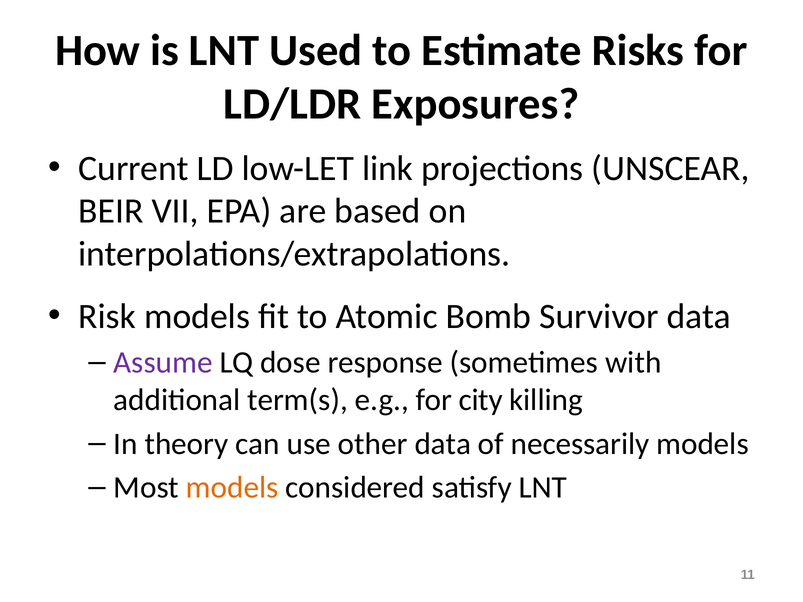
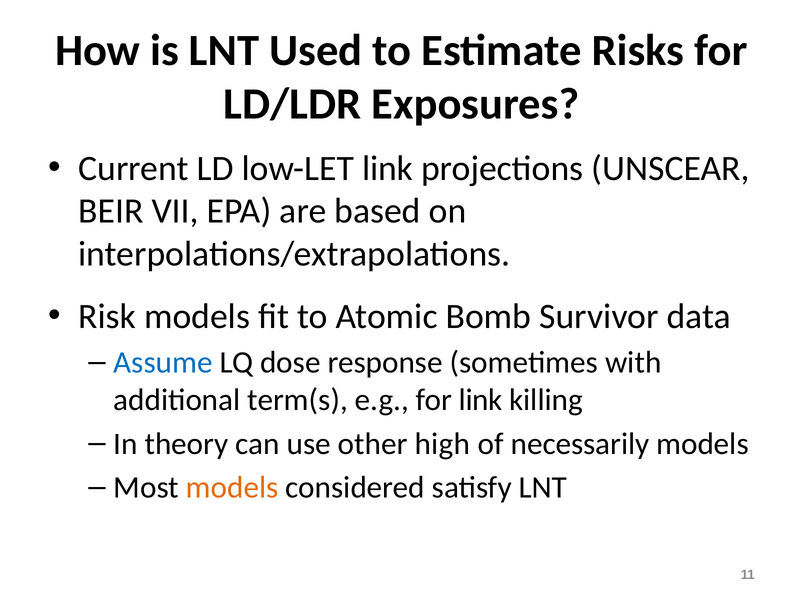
Assume colour: purple -> blue
for city: city -> link
other data: data -> high
